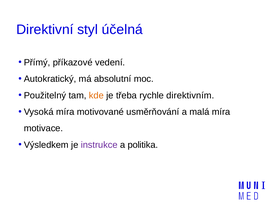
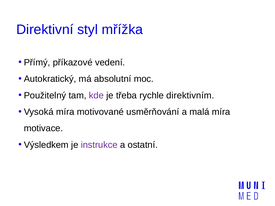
účelná: účelná -> mřížka
kde colour: orange -> purple
politika: politika -> ostatní
